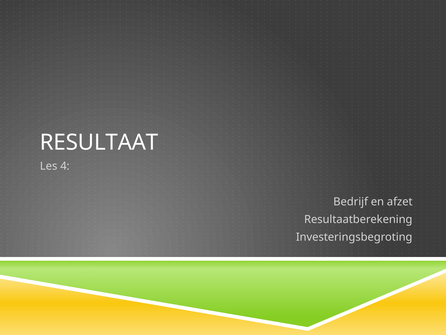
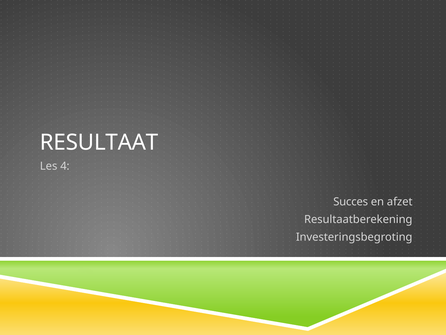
Bedrijf: Bedrijf -> Succes
